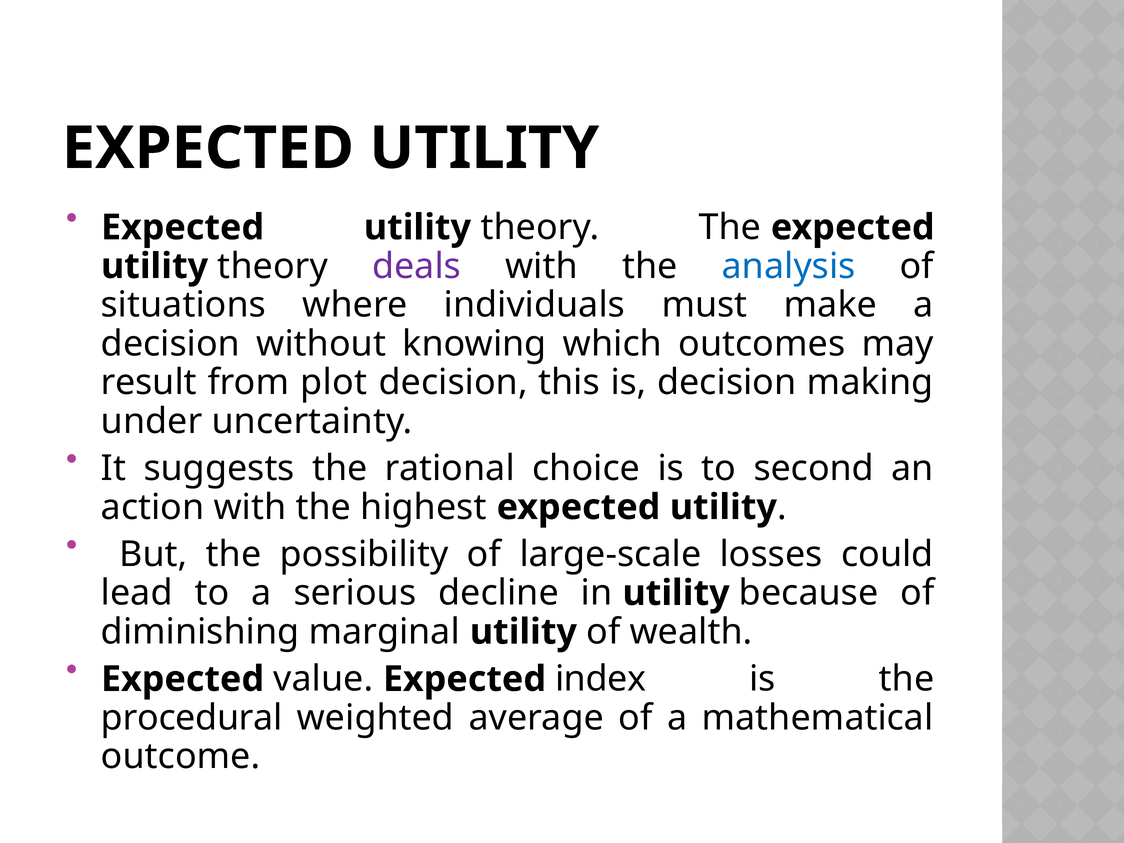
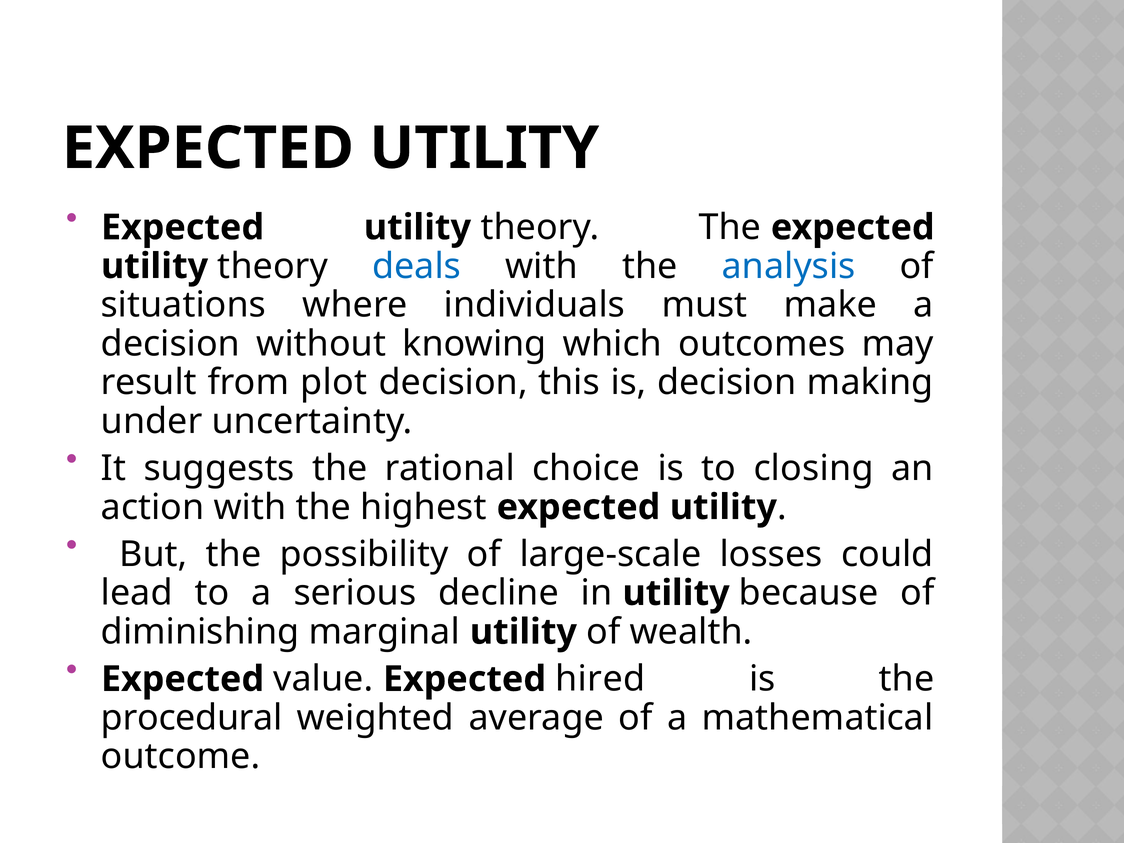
deals colour: purple -> blue
second: second -> closing
index: index -> hired
